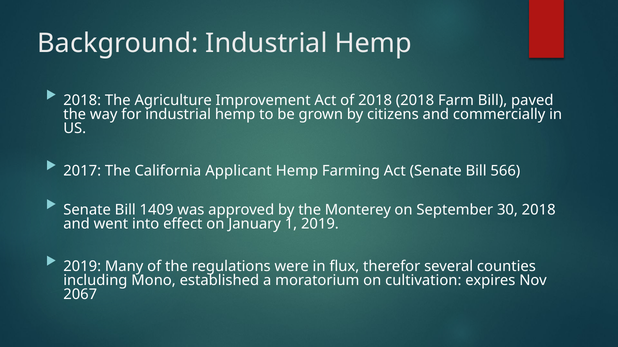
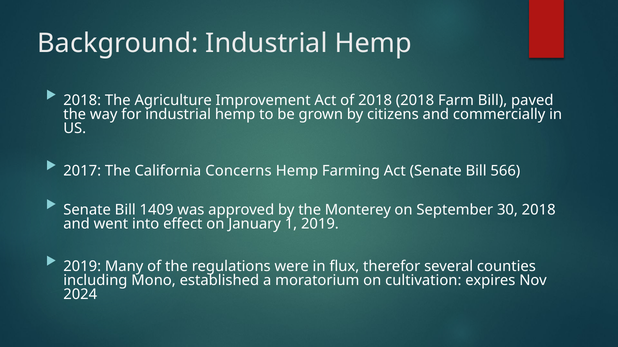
Applicant: Applicant -> Concerns
2067: 2067 -> 2024
